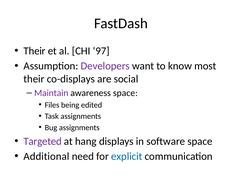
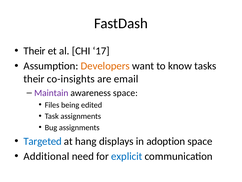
97: 97 -> 17
Developers colour: purple -> orange
most: most -> tasks
co-displays: co-displays -> co-insights
social: social -> email
Targeted colour: purple -> blue
software: software -> adoption
